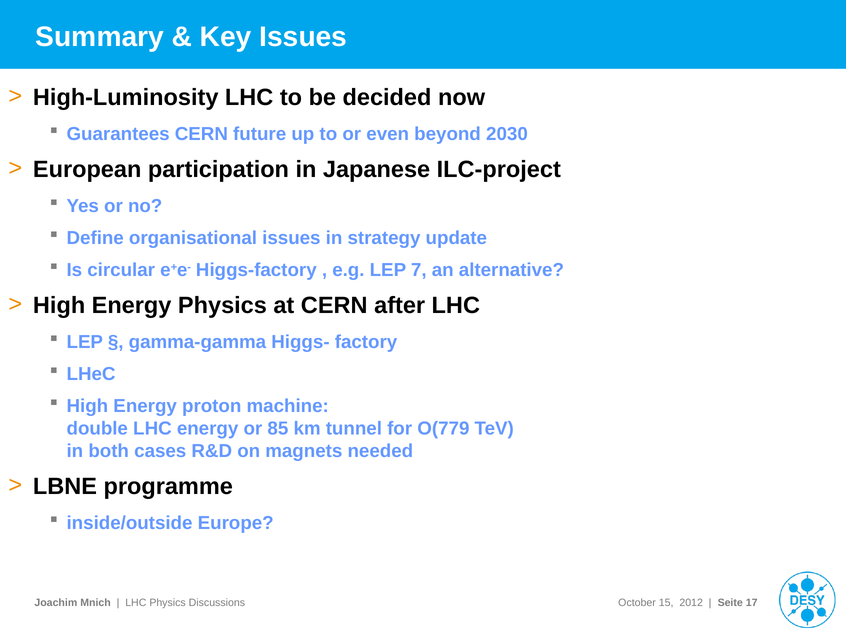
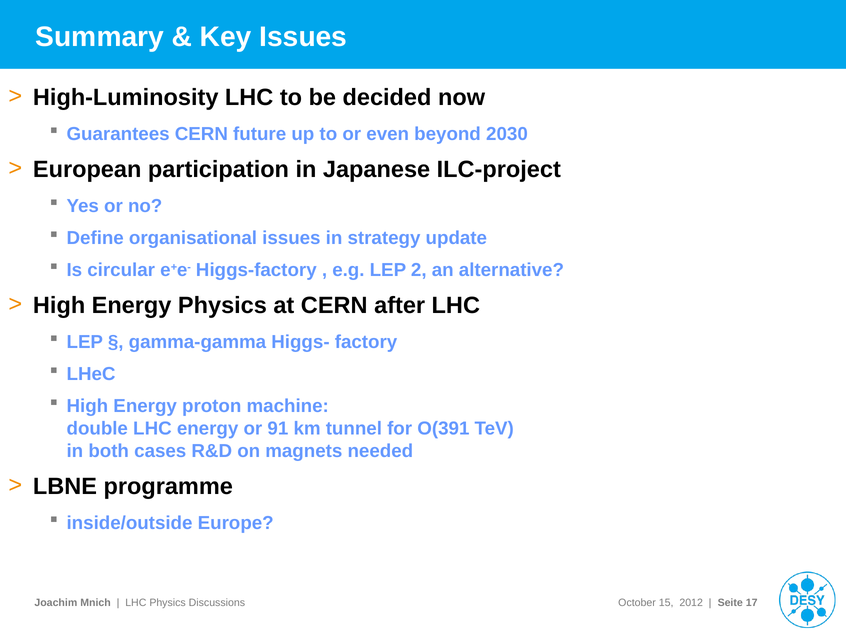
7: 7 -> 2
85: 85 -> 91
O(779: O(779 -> O(391
